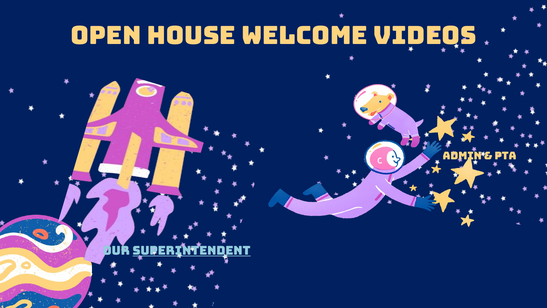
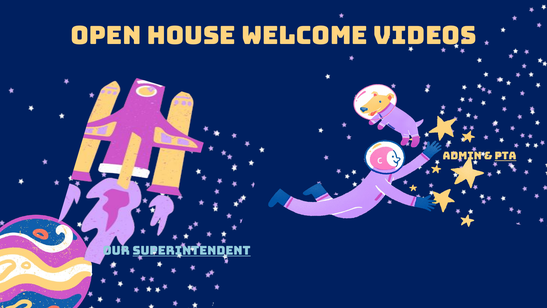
PTA underline: none -> present
